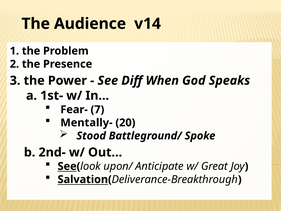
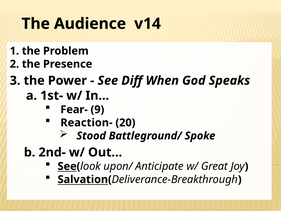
7: 7 -> 9
Mentally-: Mentally- -> Reaction-
